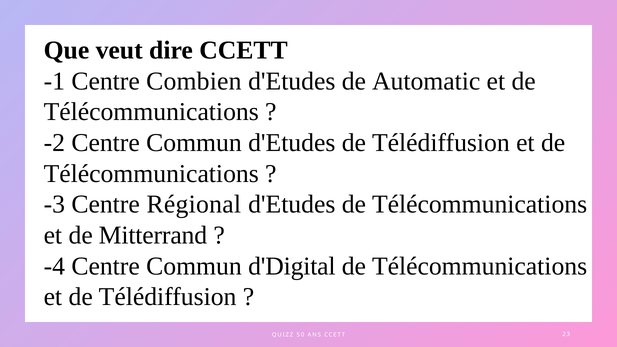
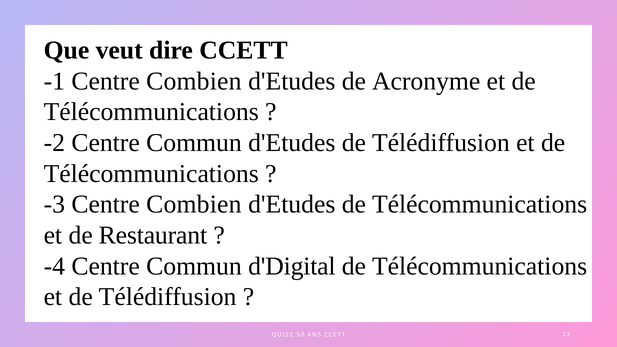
Automatic: Automatic -> Acronyme
-3 Centre Régional: Régional -> Combien
Mitterrand: Mitterrand -> Restaurant
